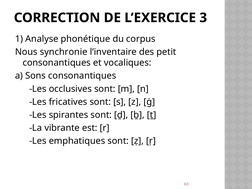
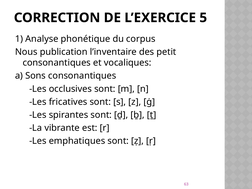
3: 3 -> 5
synchronie: synchronie -> publication
